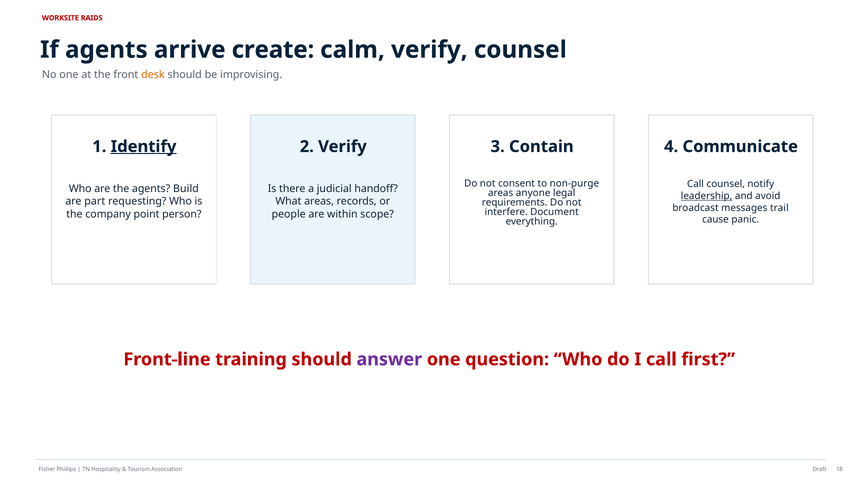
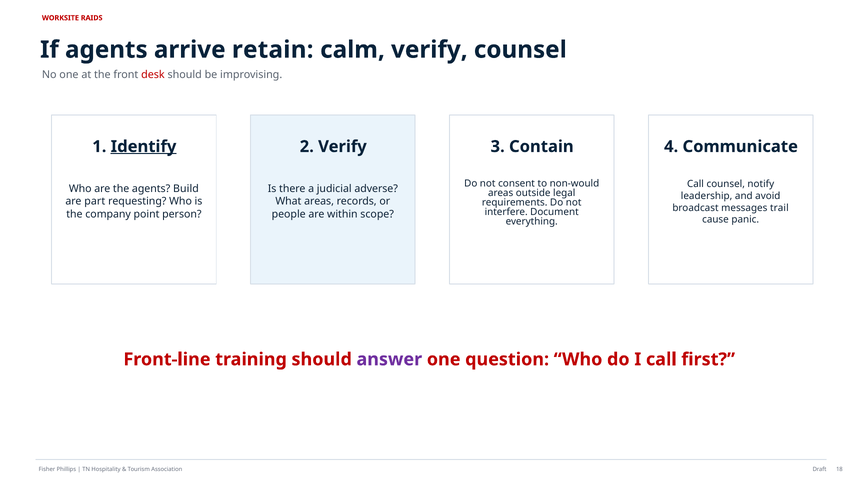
create: create -> retain
desk colour: orange -> red
non-purge: non-purge -> non-would
handoff: handoff -> adverse
anyone: anyone -> outside
leadership underline: present -> none
